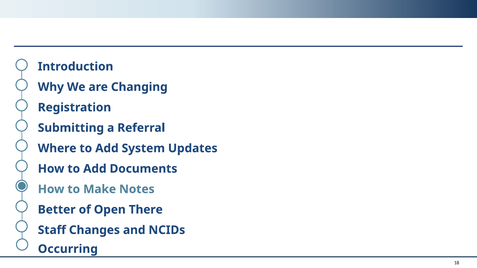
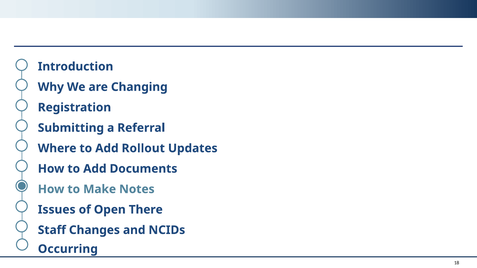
System: System -> Rollout
Better: Better -> Issues
